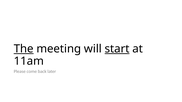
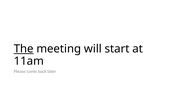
start underline: present -> none
